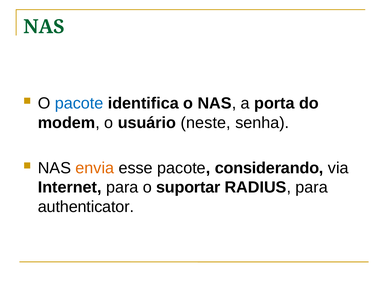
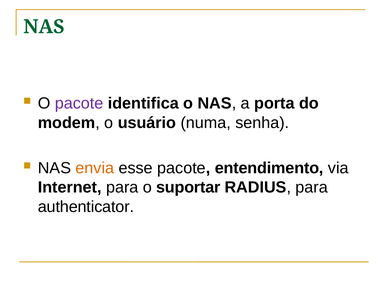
pacote at (79, 103) colour: blue -> purple
neste: neste -> numa
considerando: considerando -> entendimento
